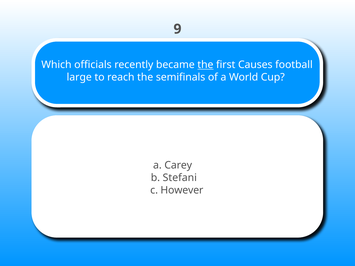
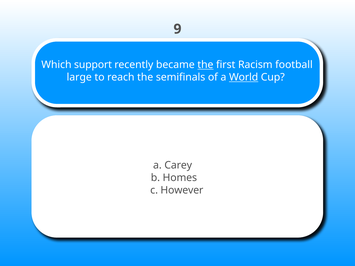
officials: officials -> support
Causes: Causes -> Racism
World underline: none -> present
Stefani: Stefani -> Homes
